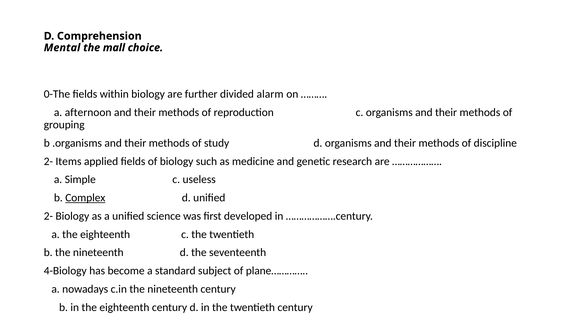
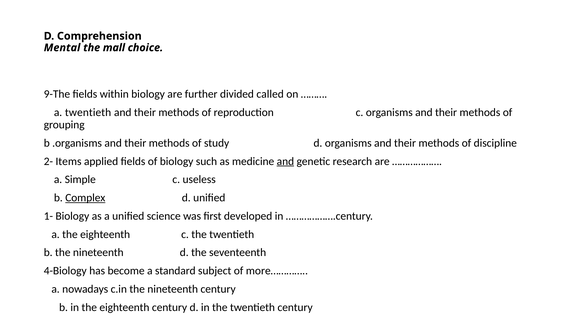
0-The: 0-The -> 9-The
alarm: alarm -> called
a afternoon: afternoon -> twentieth
and at (285, 161) underline: none -> present
2- at (48, 216): 2- -> 1-
plane…………: plane………… -> more…………
